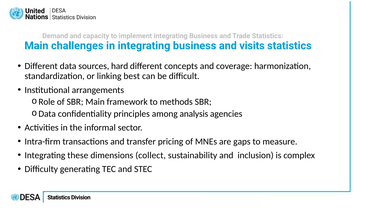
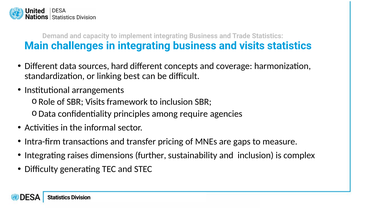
SBR Main: Main -> Visits
to methods: methods -> inclusion
analysis: analysis -> require
these: these -> raises
collect: collect -> further
